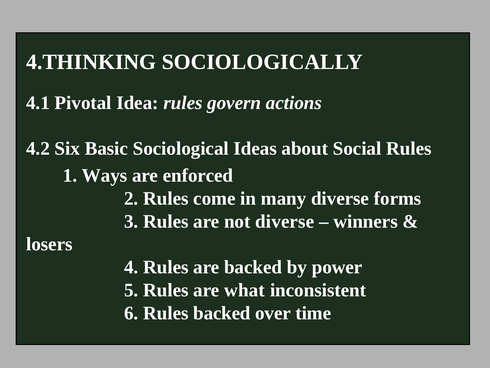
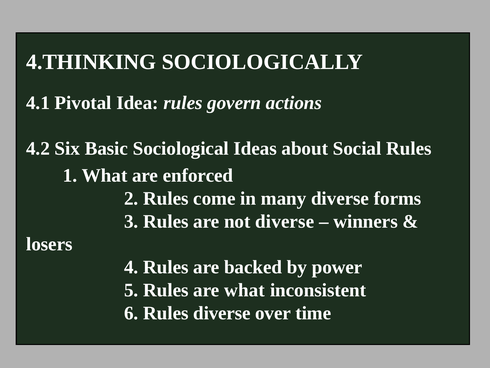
1 Ways: Ways -> What
Rules backed: backed -> diverse
